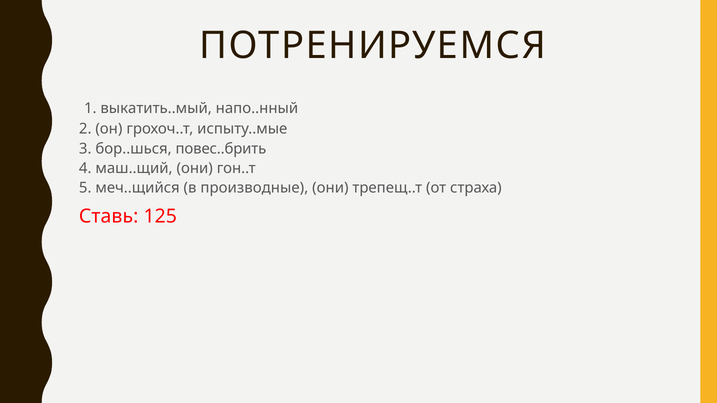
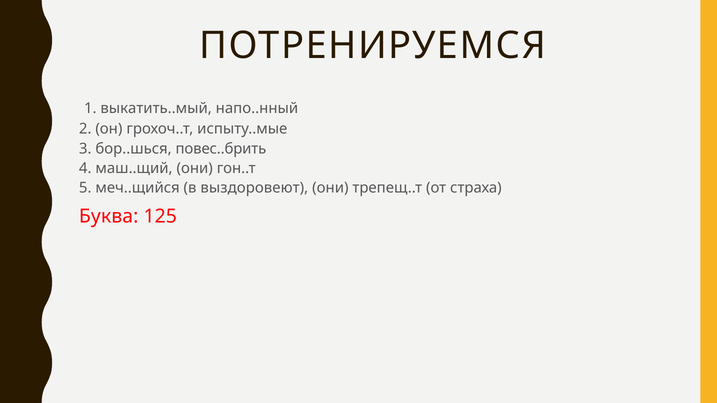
производные: производные -> выздоровеют
Ставь: Ставь -> Буква
